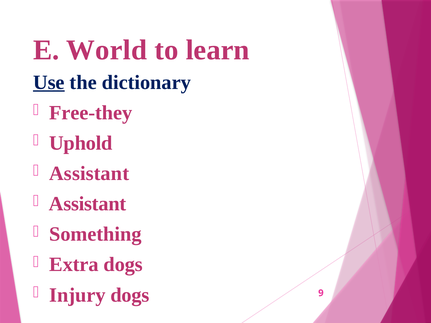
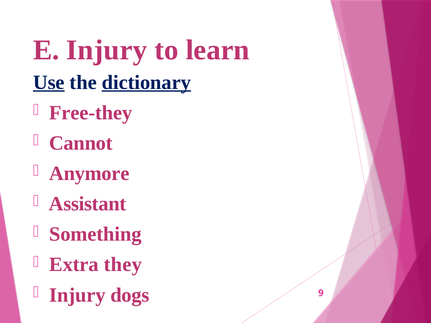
E World: World -> Injury
dictionary underline: none -> present
Uphold: Uphold -> Cannot
Assistant at (89, 174): Assistant -> Anymore
Extra dogs: dogs -> they
